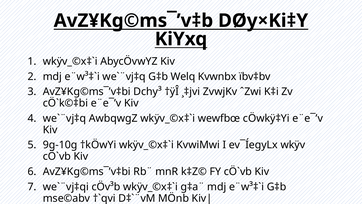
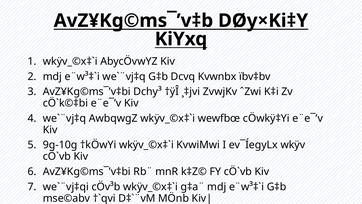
Welq: Welq -> Dcvq
